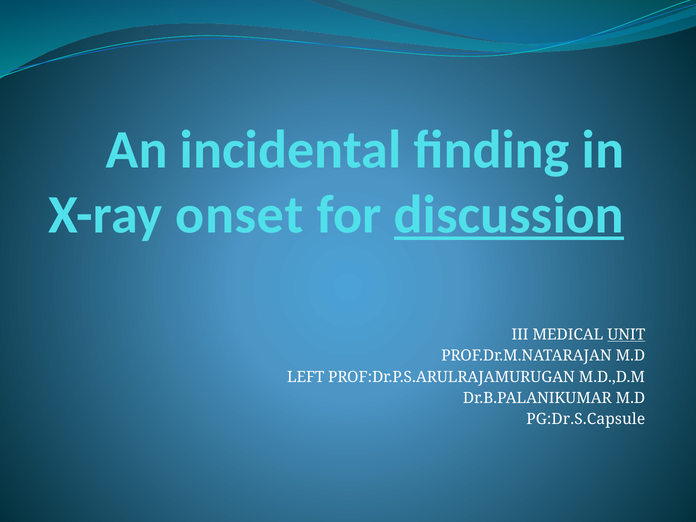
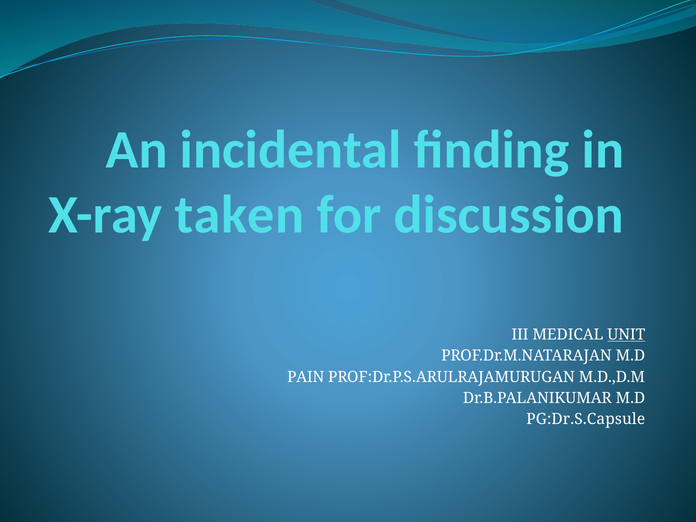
onset: onset -> taken
discussion underline: present -> none
LEFT: LEFT -> PAIN
